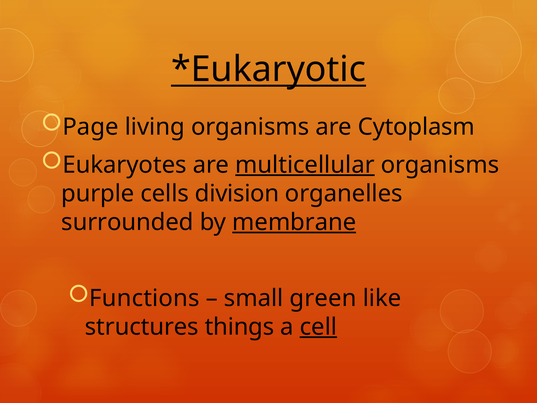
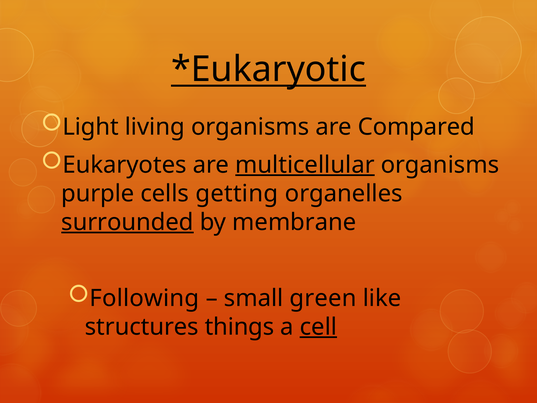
Page: Page -> Light
Cytoplasm: Cytoplasm -> Compared
division: division -> getting
surrounded underline: none -> present
membrane underline: present -> none
Functions: Functions -> Following
